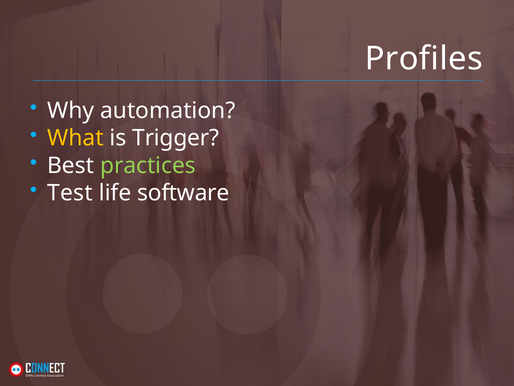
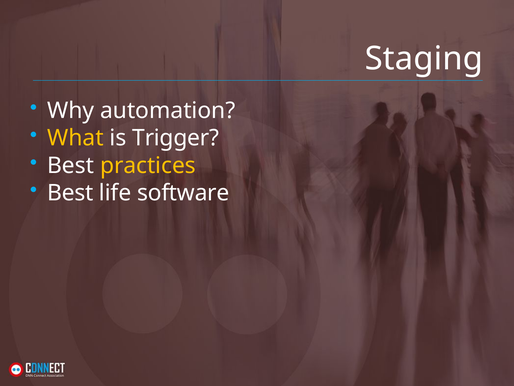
Profiles: Profiles -> Staging
practices colour: light green -> yellow
Test at (70, 193): Test -> Best
